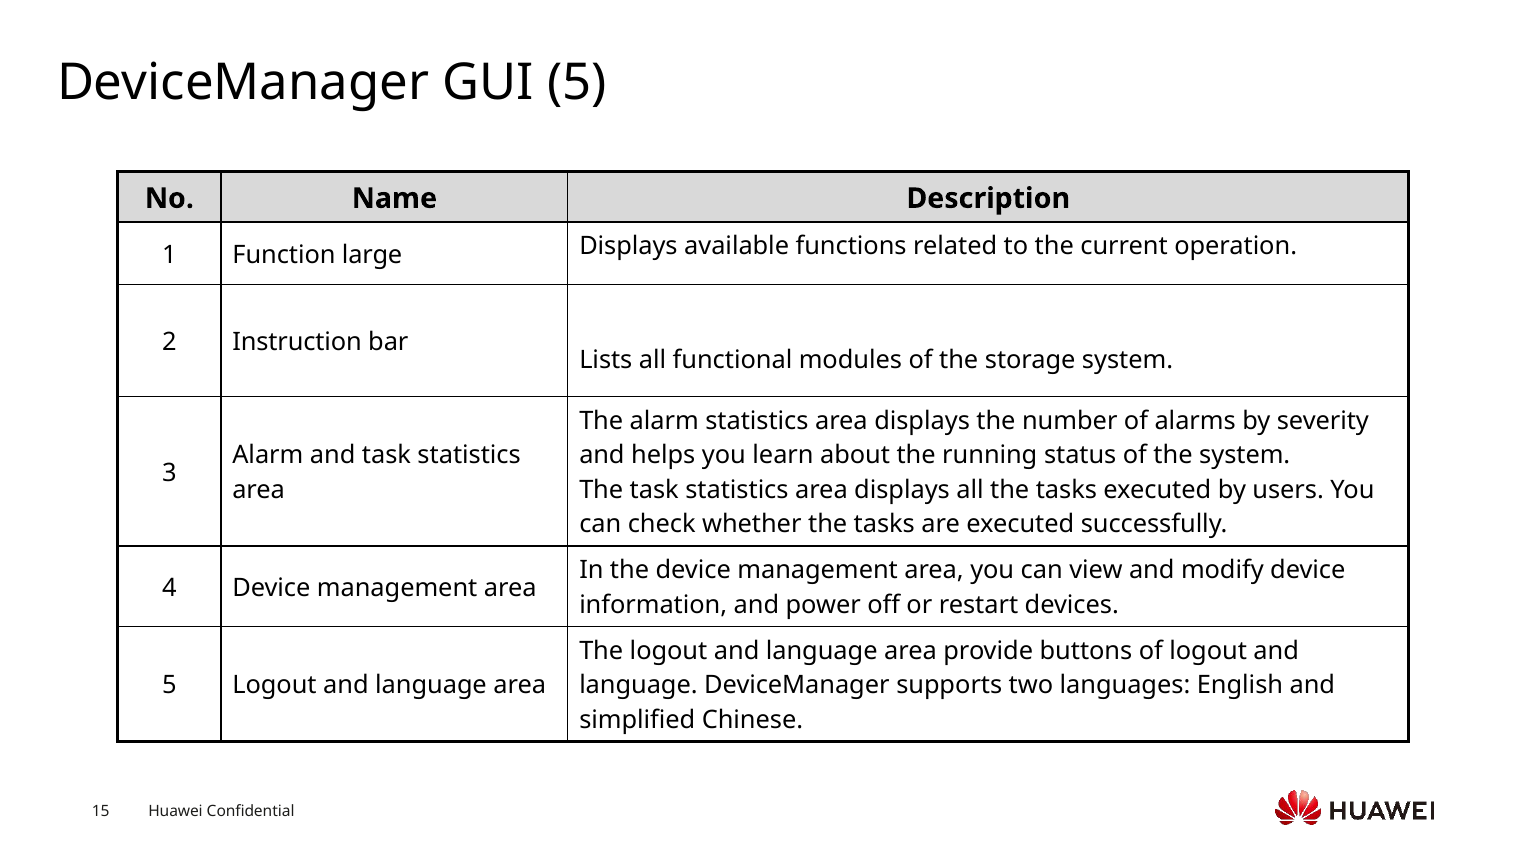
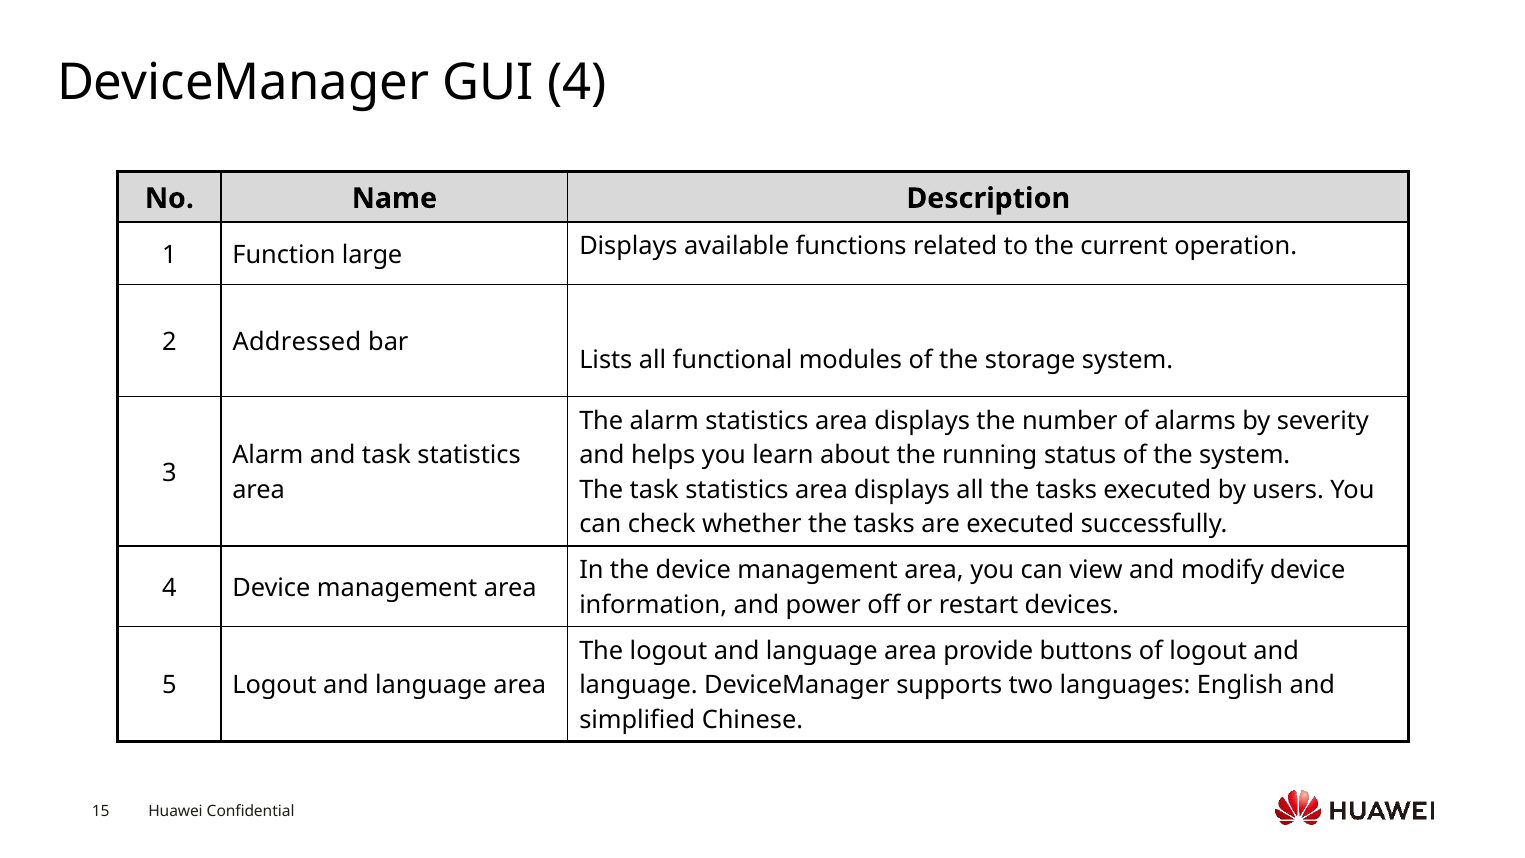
GUI 5: 5 -> 4
Instruction: Instruction -> Addressed
